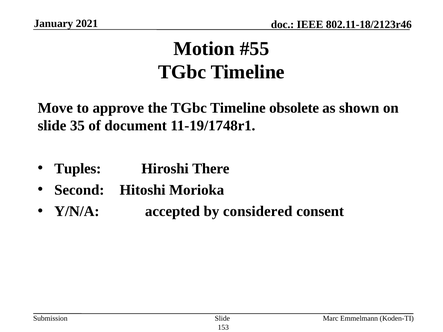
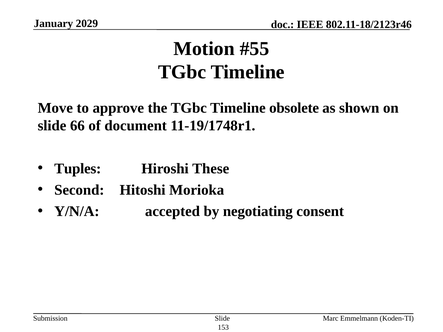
2021: 2021 -> 2029
35: 35 -> 66
There: There -> These
considered: considered -> negotiating
